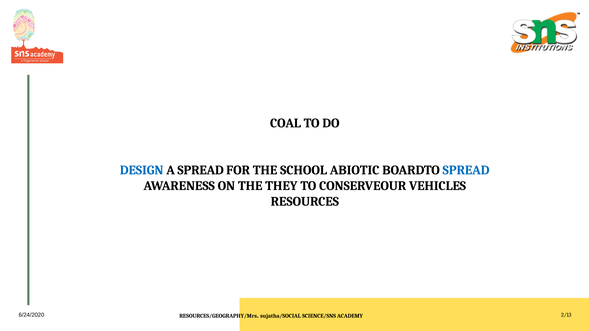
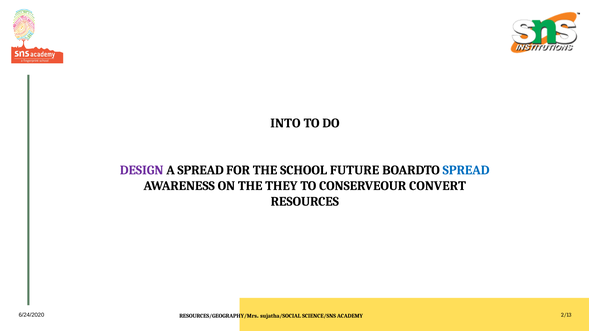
COAL: COAL -> INTO
DESIGN colour: blue -> purple
ABIOTIC: ABIOTIC -> FUTURE
VEHICLES: VEHICLES -> CONVERT
